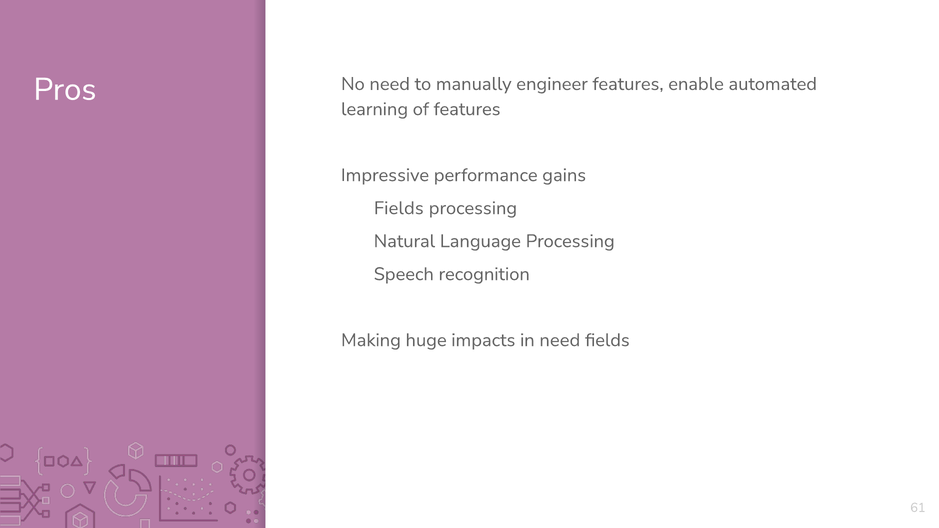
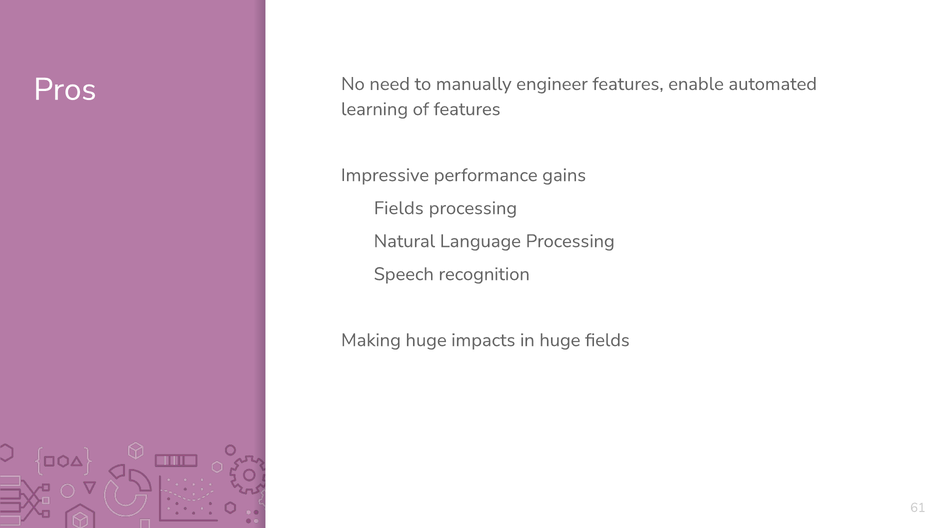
in need: need -> huge
